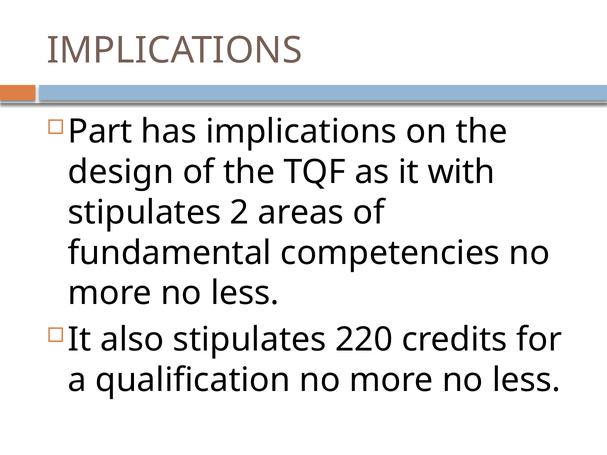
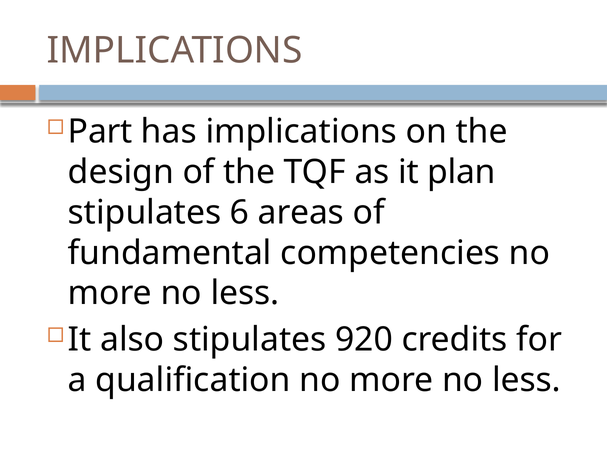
with: with -> plan
2: 2 -> 6
220: 220 -> 920
